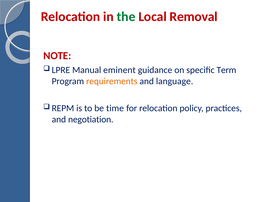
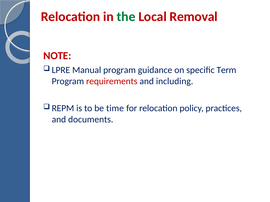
Manual eminent: eminent -> program
requirements colour: orange -> red
language: language -> including
negotiation: negotiation -> documents
